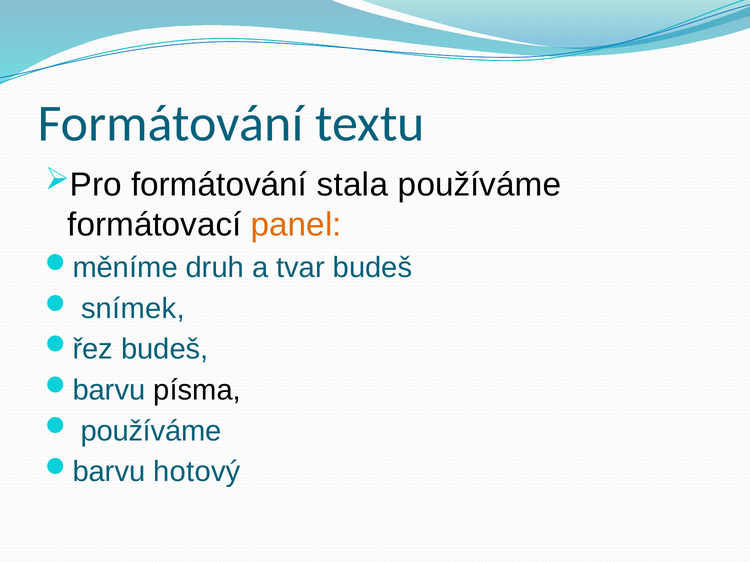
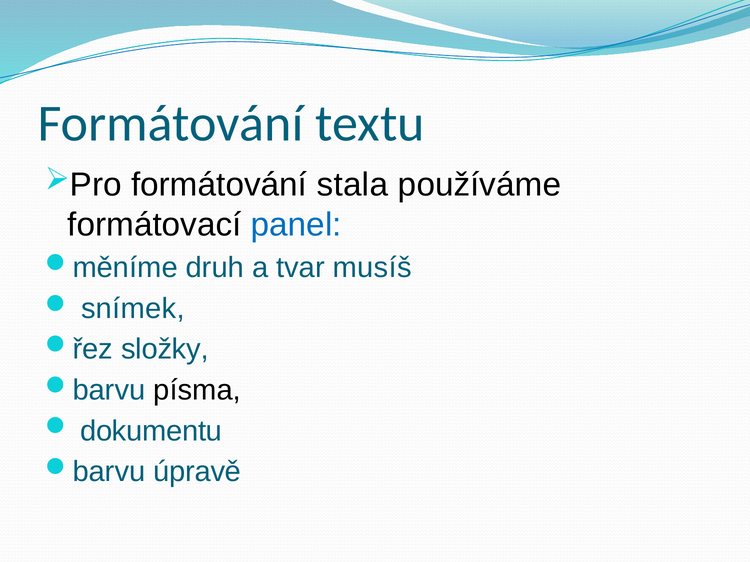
panel colour: orange -> blue
tvar budeš: budeš -> musíš
budeš at (165, 350): budeš -> složky
používáme at (151, 431): používáme -> dokumentu
hotový: hotový -> úpravě
